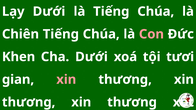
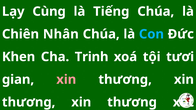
Lạy Dưới: Dưới -> Cùng
Chiên Tiếng: Tiếng -> Nhân
Con at (151, 34) colour: pink -> light blue
Cha Dưới: Dưới -> Trinh
